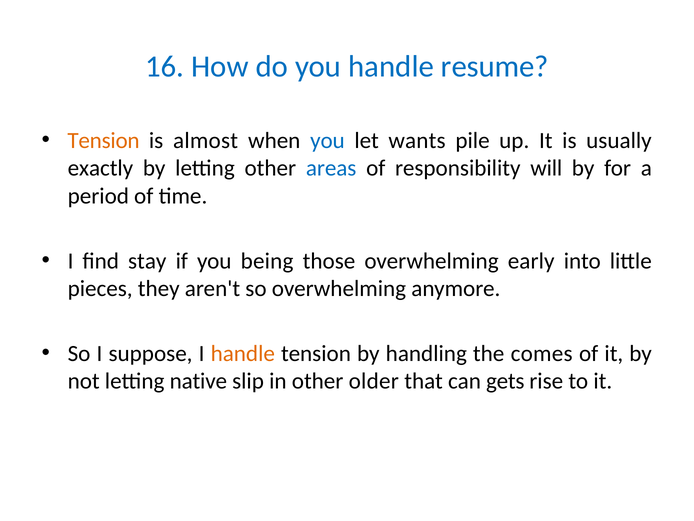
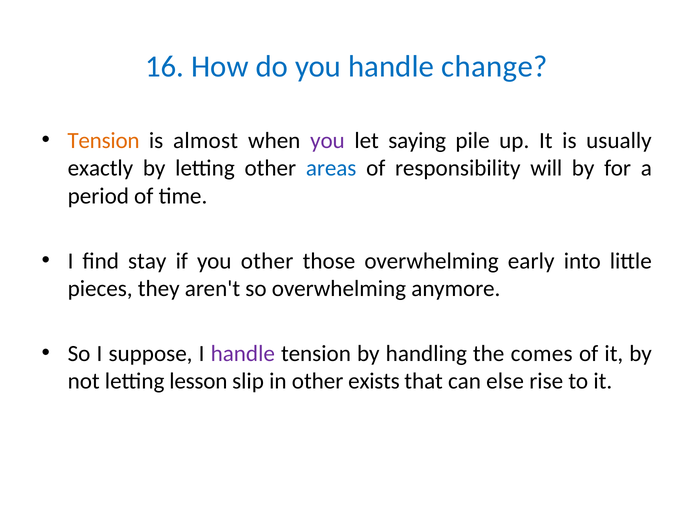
resume: resume -> change
you at (327, 140) colour: blue -> purple
wants: wants -> saying
you being: being -> other
handle at (243, 353) colour: orange -> purple
native: native -> lesson
older: older -> exists
gets: gets -> else
